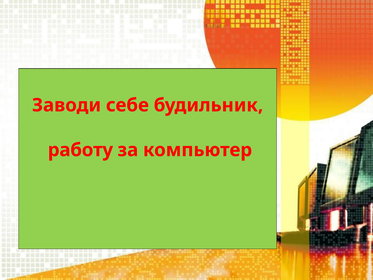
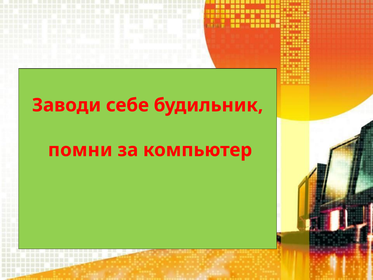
работу: работу -> помни
